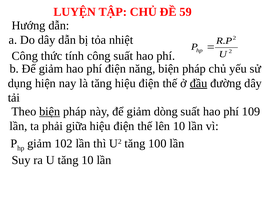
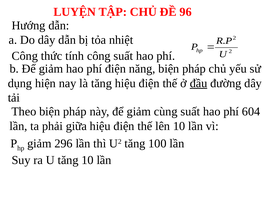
59: 59 -> 96
biện at (50, 112) underline: present -> none
dòng: dòng -> cùng
109: 109 -> 604
102: 102 -> 296
